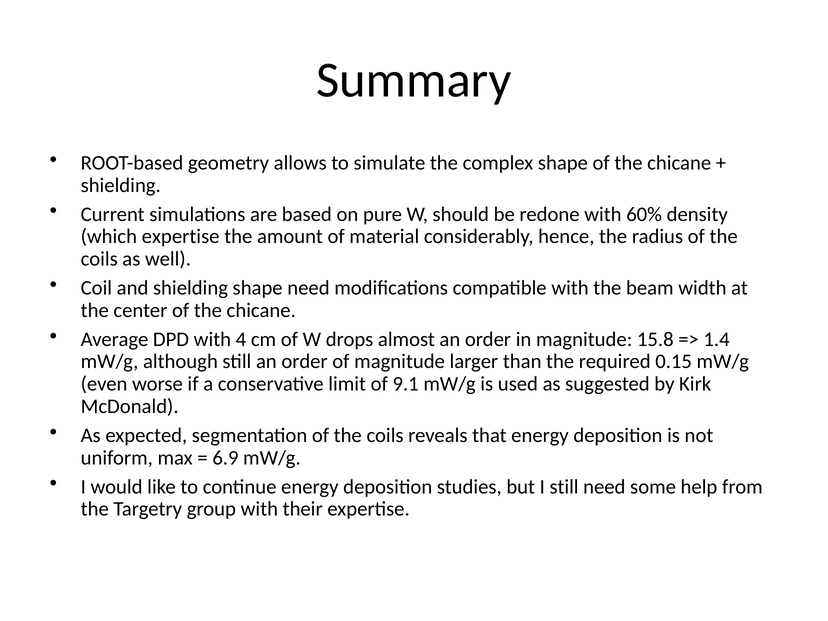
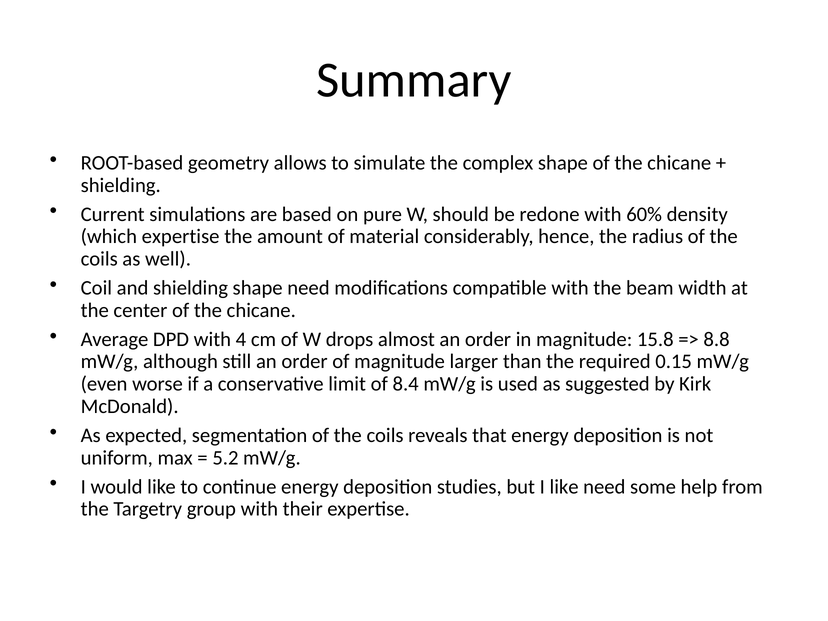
1.4: 1.4 -> 8.8
9.1: 9.1 -> 8.4
6.9: 6.9 -> 5.2
I still: still -> like
